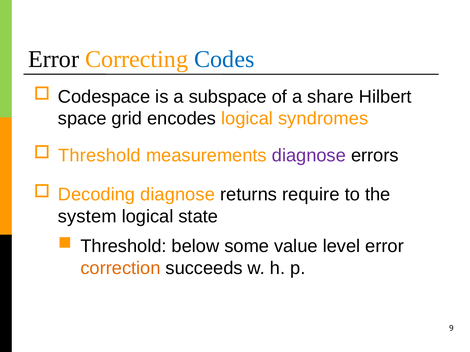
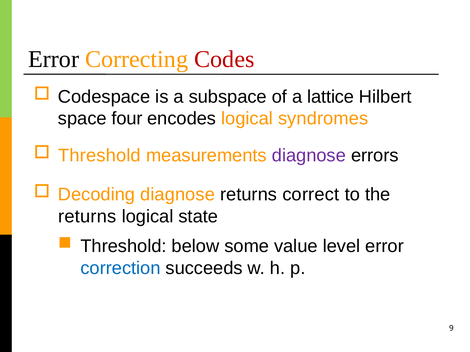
Codes colour: blue -> red
share: share -> lattice
grid: grid -> four
require: require -> correct
system at (87, 217): system -> returns
correction colour: orange -> blue
